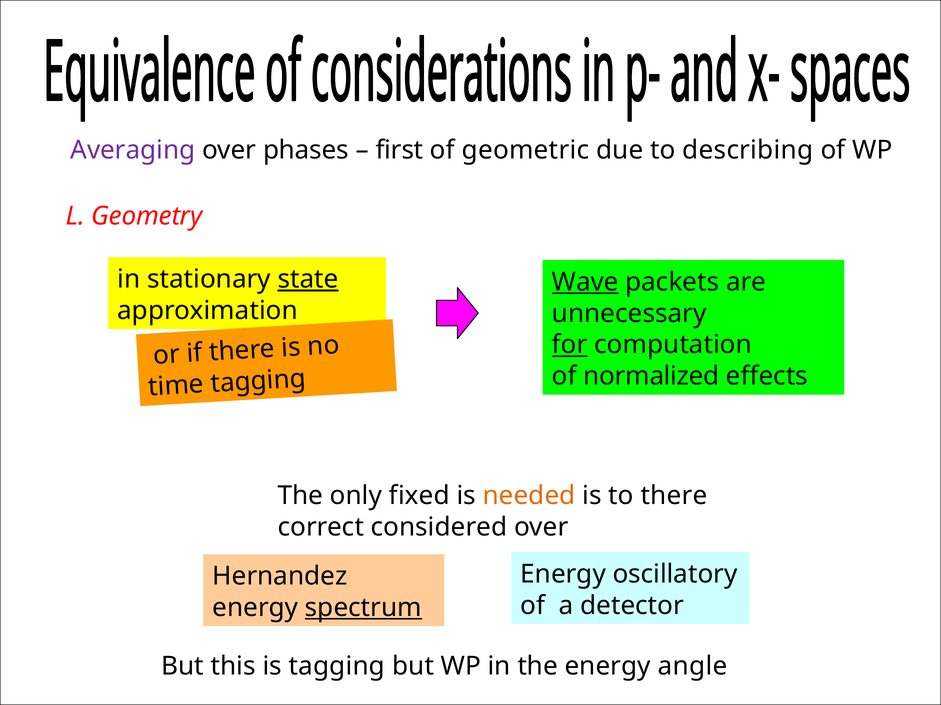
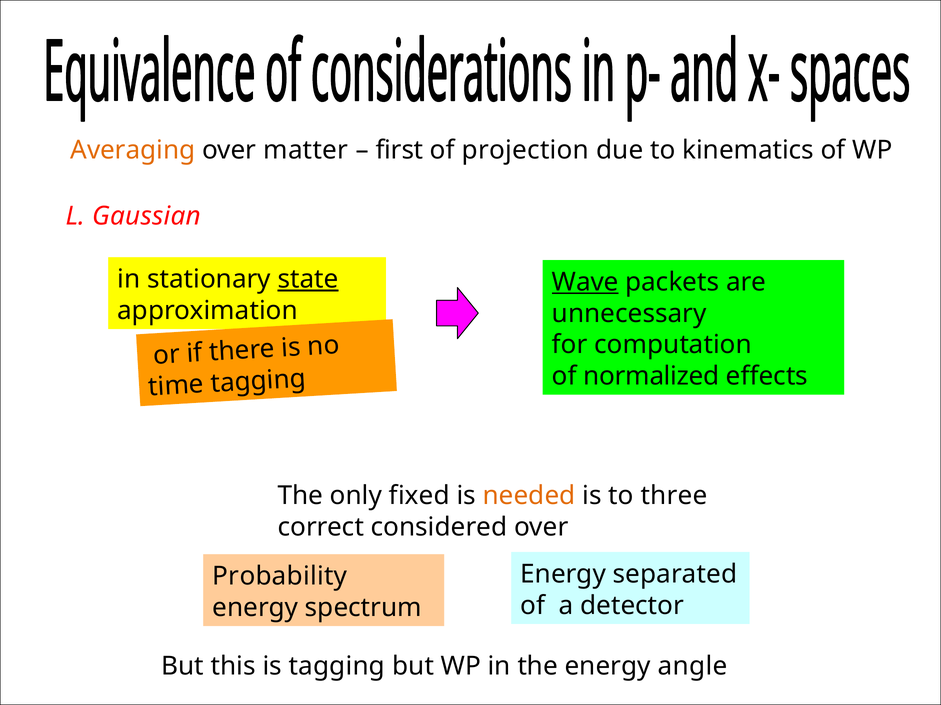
Averaging colour: purple -> orange
phases: phases -> matter
geometric: geometric -> projection
describing: describing -> kinematics
Geometry: Geometry -> Gaussian
for underline: present -> none
to there: there -> three
oscillatory: oscillatory -> separated
Hernandez: Hernandez -> Probability
spectrum underline: present -> none
